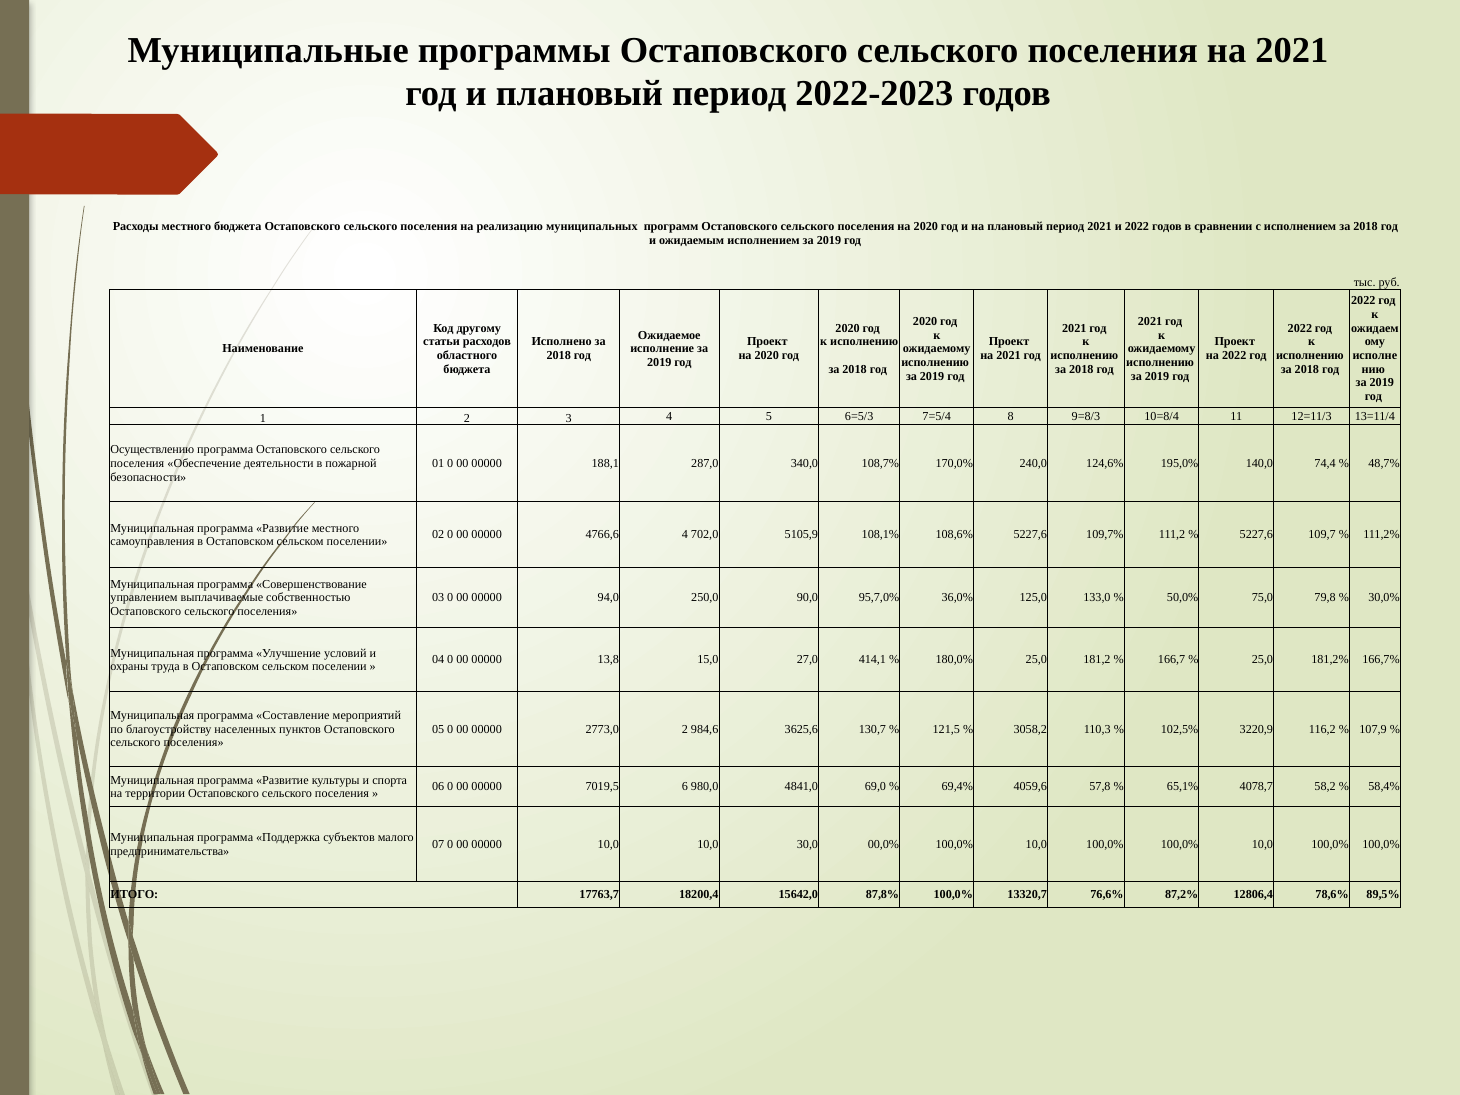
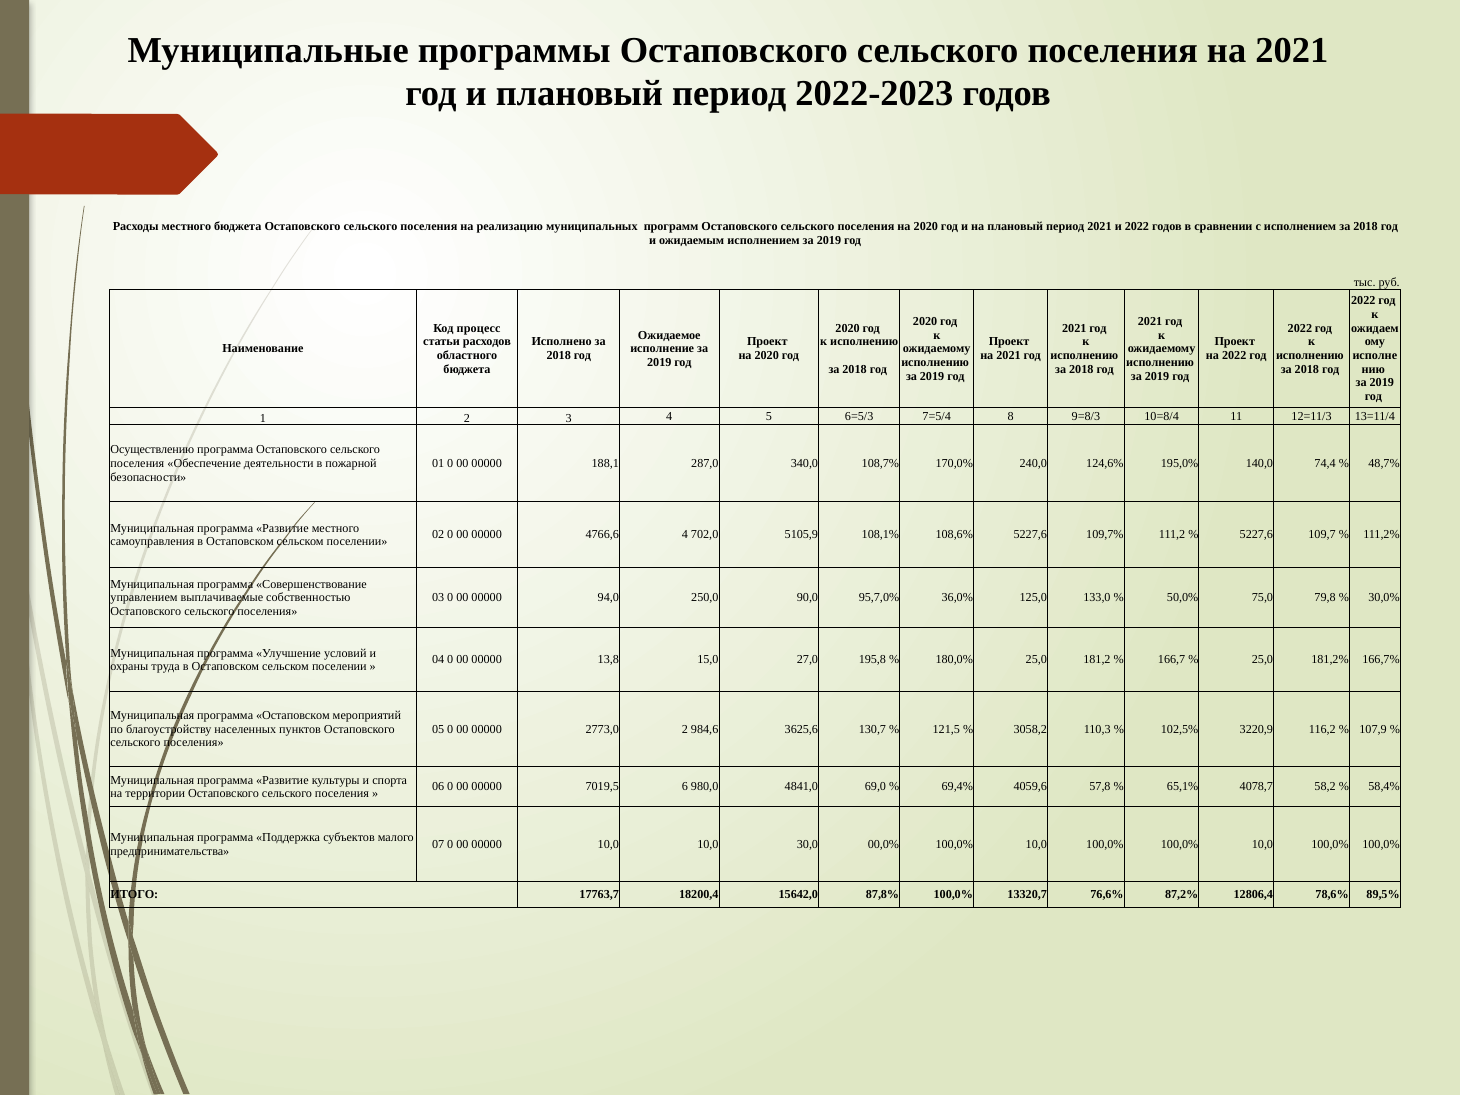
другому: другому -> процесс
414,1: 414,1 -> 195,8
программа Составление: Составление -> Остаповском
